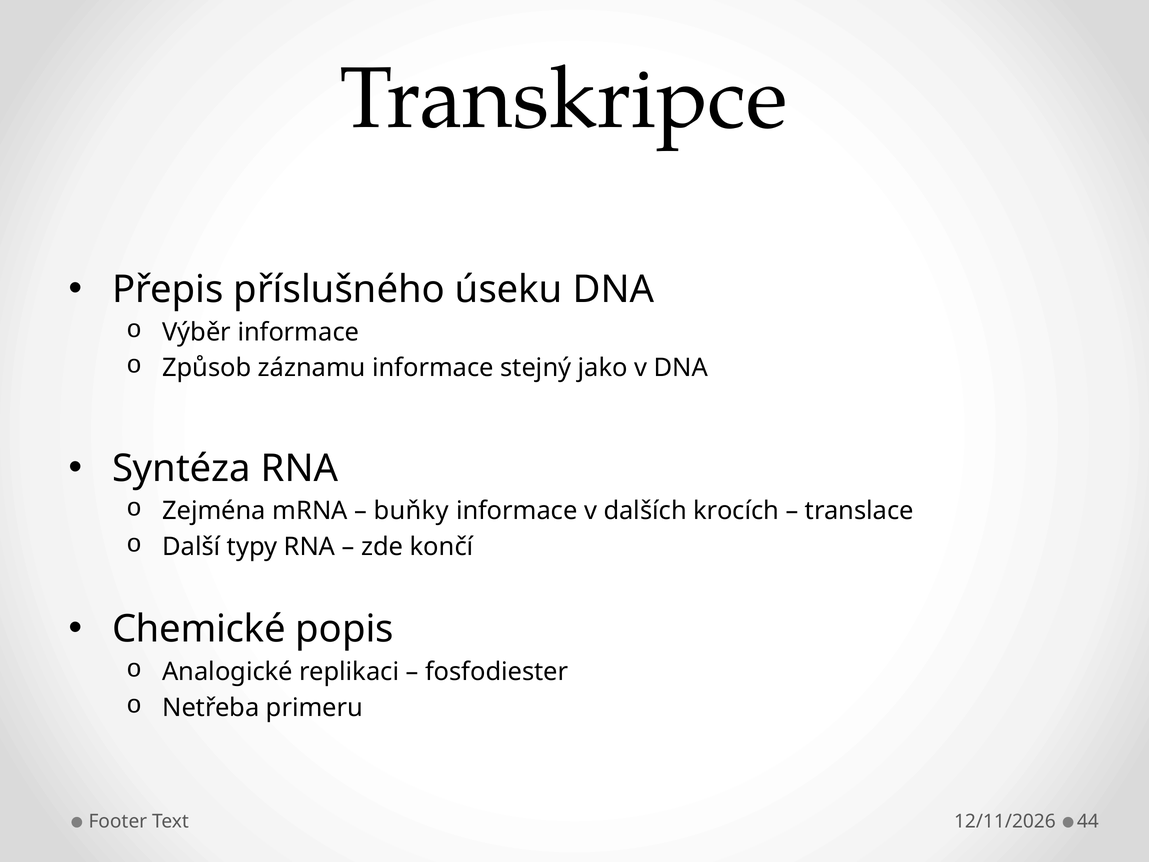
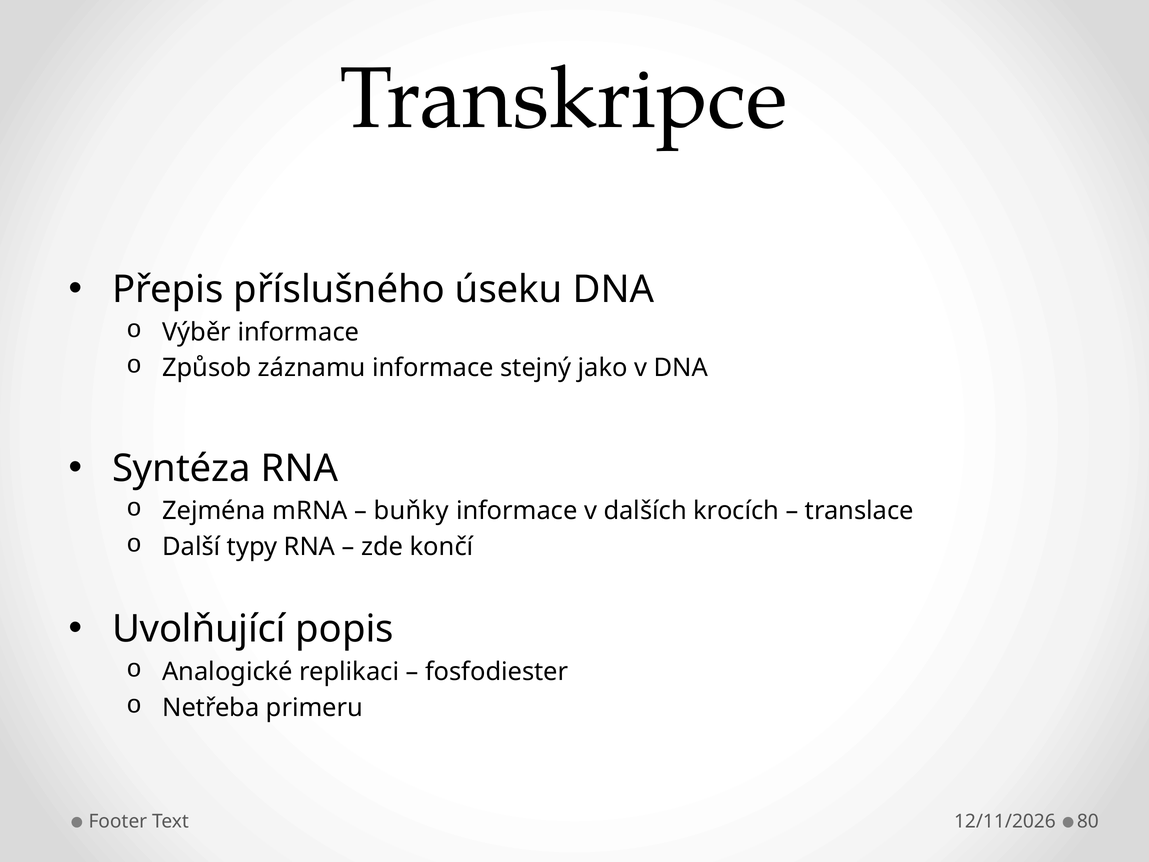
Chemické: Chemické -> Uvolňující
44: 44 -> 80
